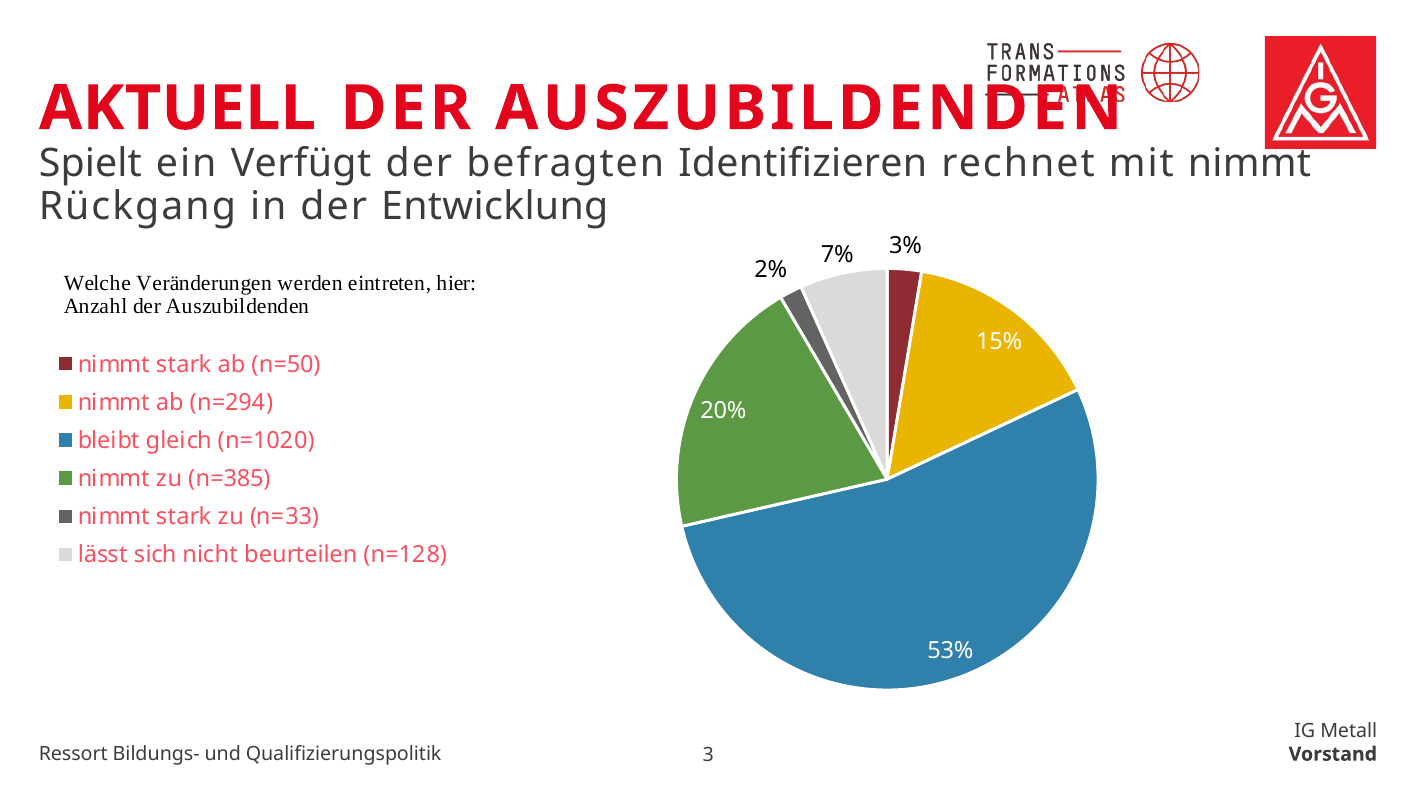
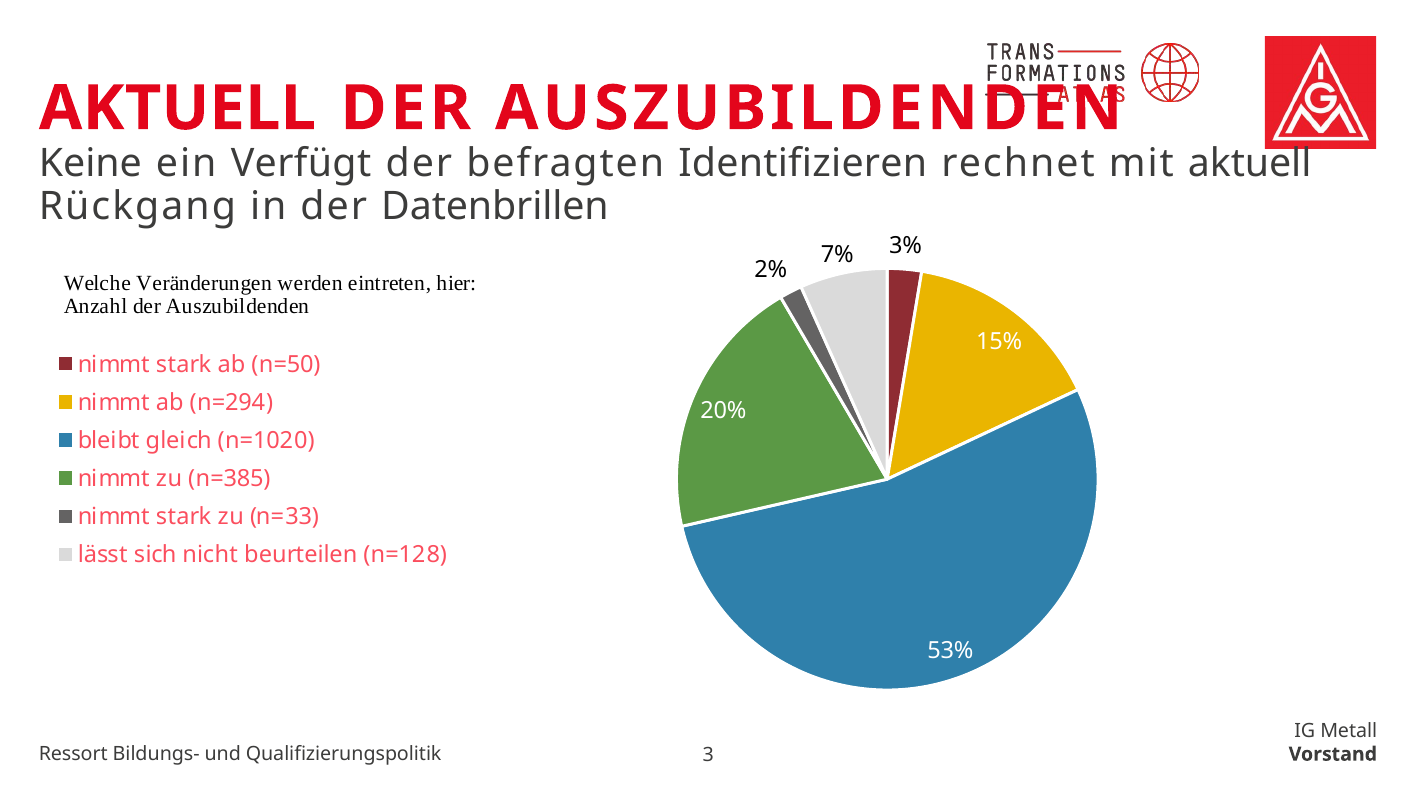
Spielt: Spielt -> Keine
mit nimmt: nimmt -> aktuell
Entwicklung: Entwicklung -> Datenbrillen
